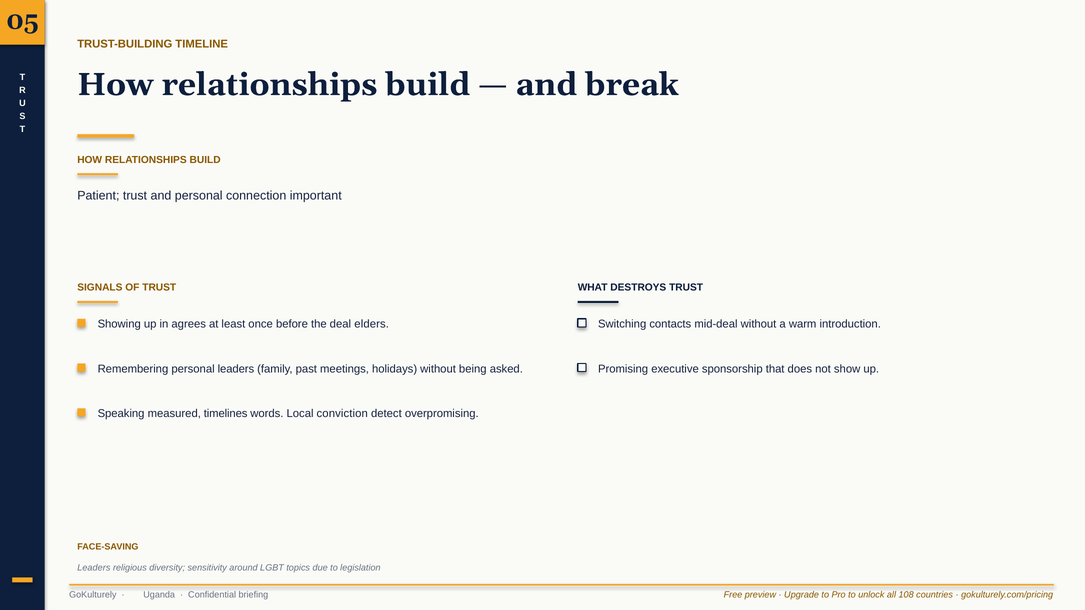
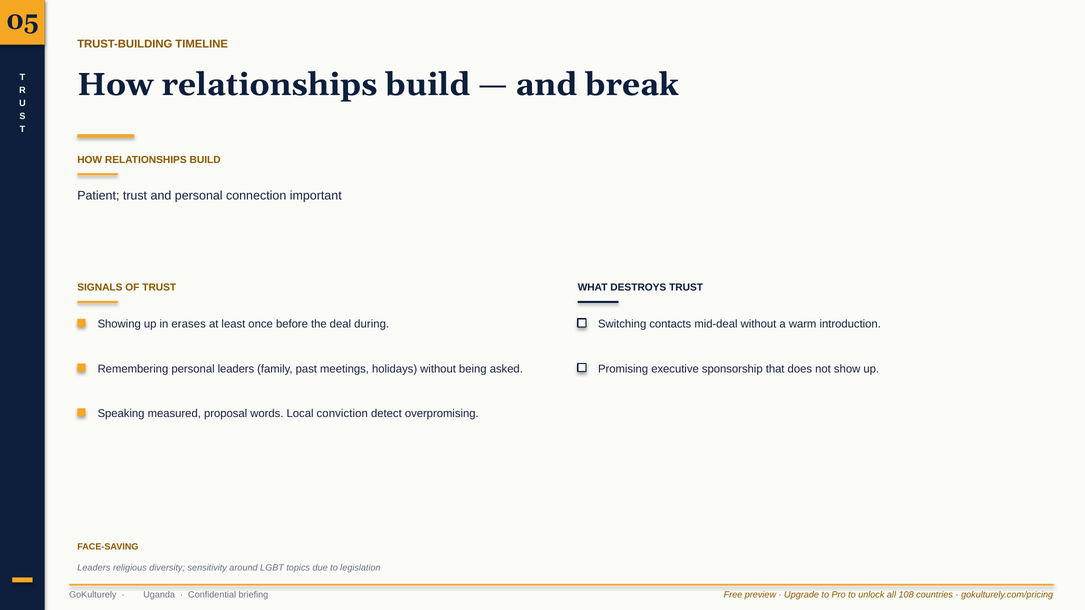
agrees: agrees -> erases
elders: elders -> during
timelines: timelines -> proposal
